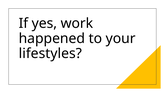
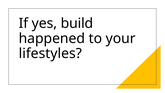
work: work -> build
